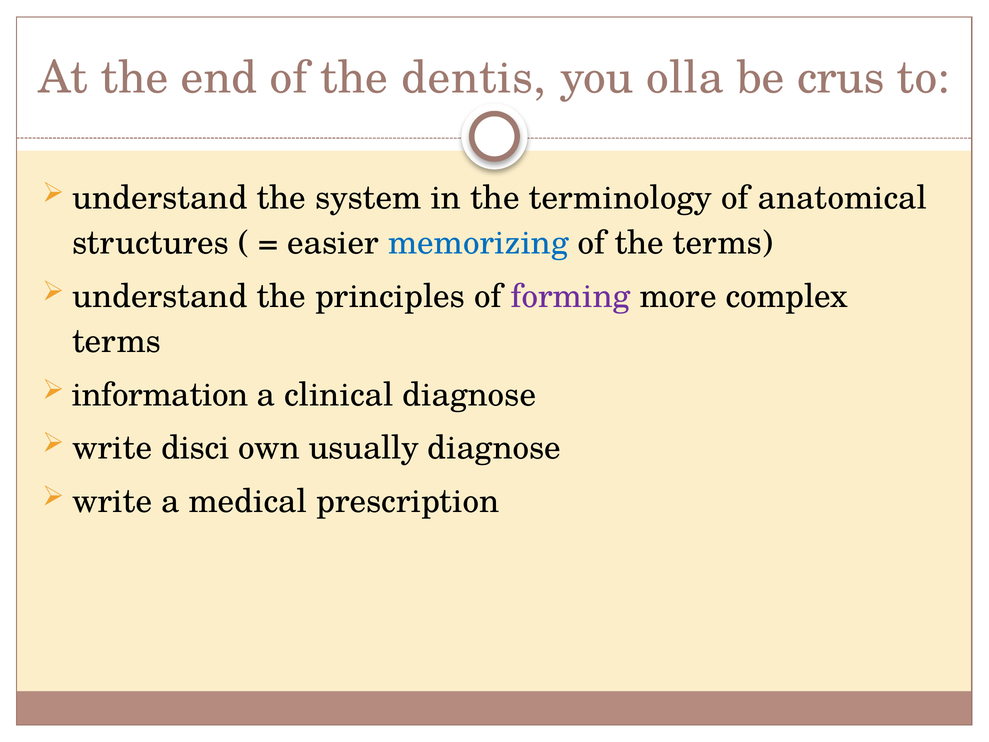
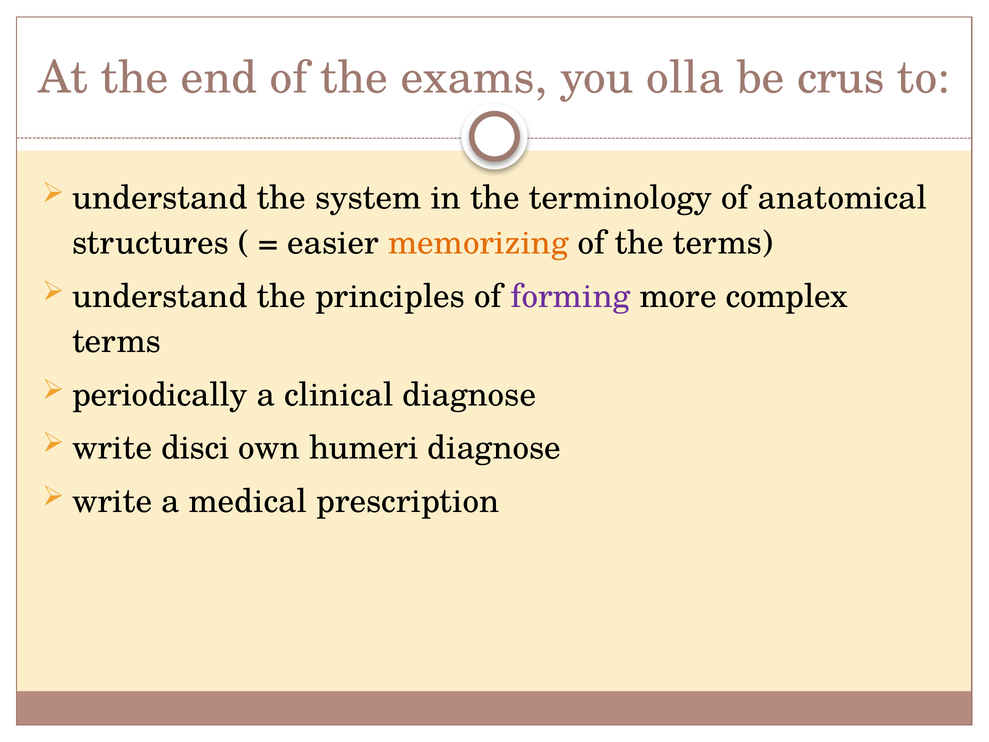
dentis: dentis -> exams
memorizing colour: blue -> orange
information: information -> periodically
usually: usually -> humeri
